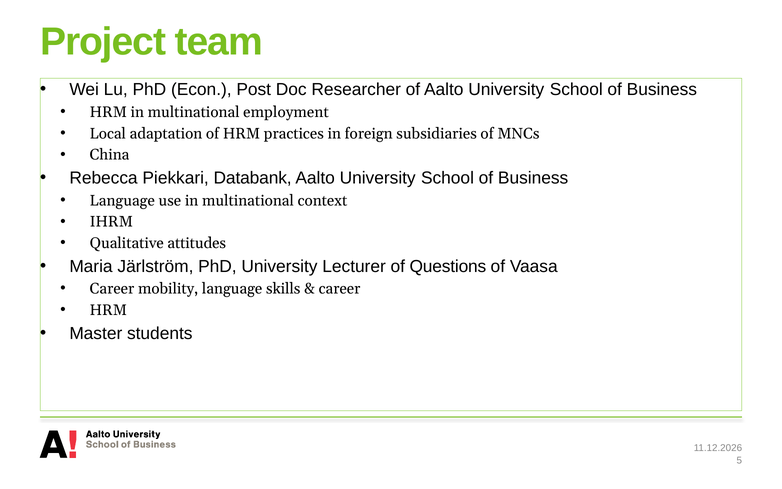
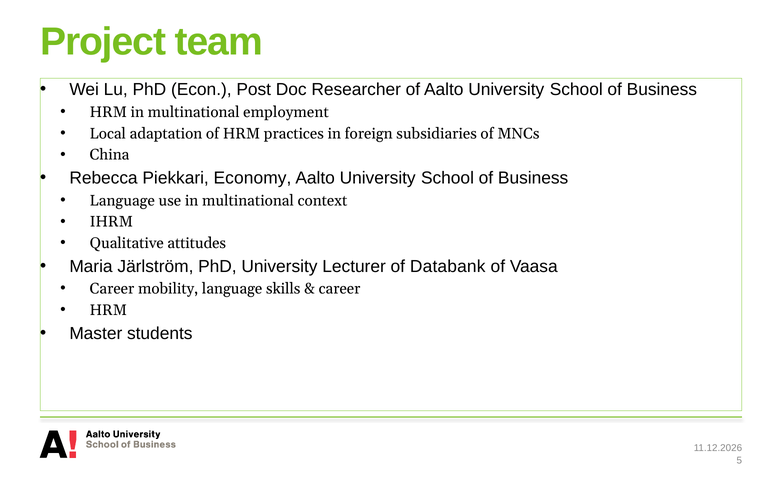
Databank: Databank -> Economy
Questions: Questions -> Databank
